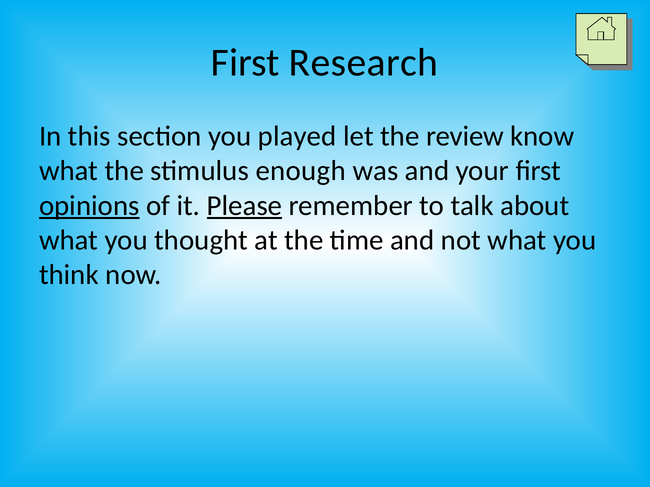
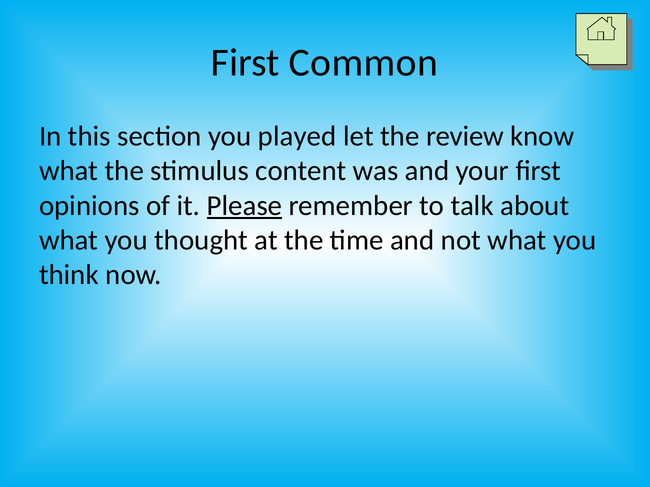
Research: Research -> Common
enough: enough -> content
opinions underline: present -> none
